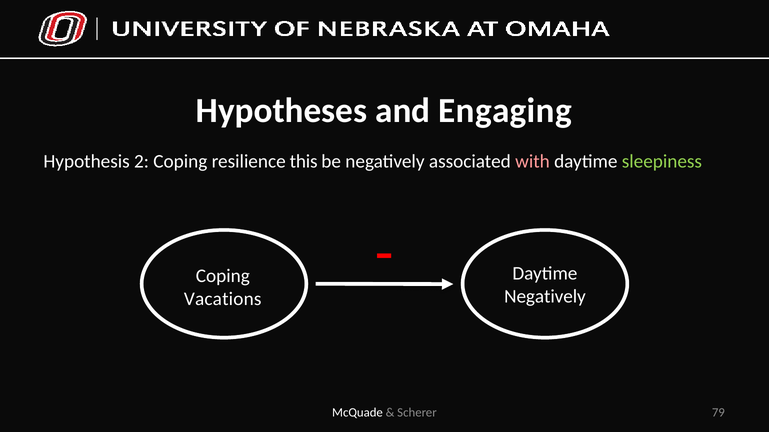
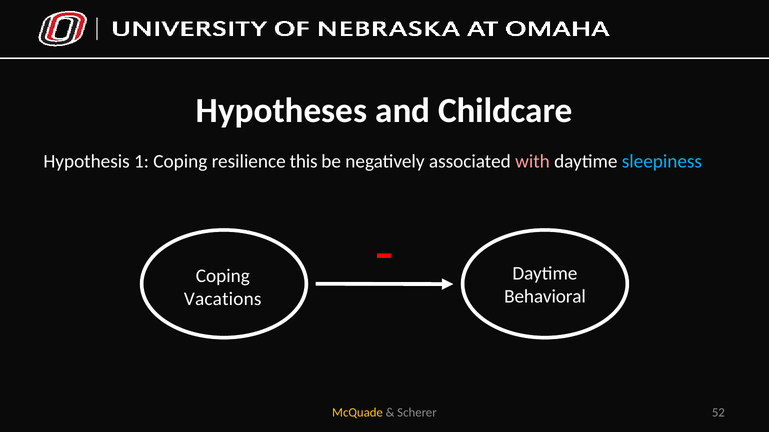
Engaging: Engaging -> Childcare
2: 2 -> 1
sleepiness colour: light green -> light blue
Negatively at (545, 297): Negatively -> Behavioral
McQuade colour: white -> yellow
79: 79 -> 52
